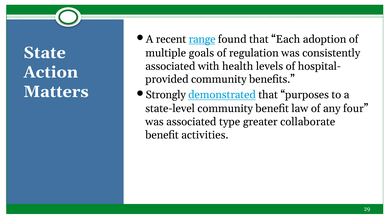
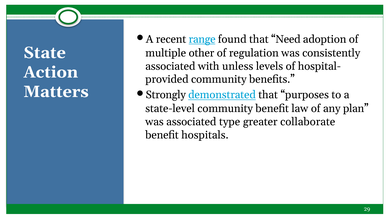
Each: Each -> Need
goals: goals -> other
health: health -> unless
four: four -> plan
activities: activities -> hospitals
